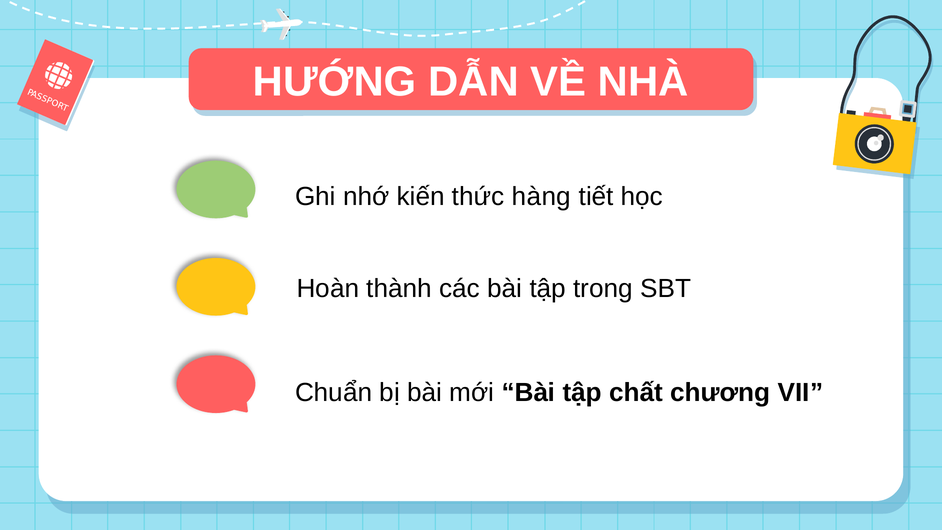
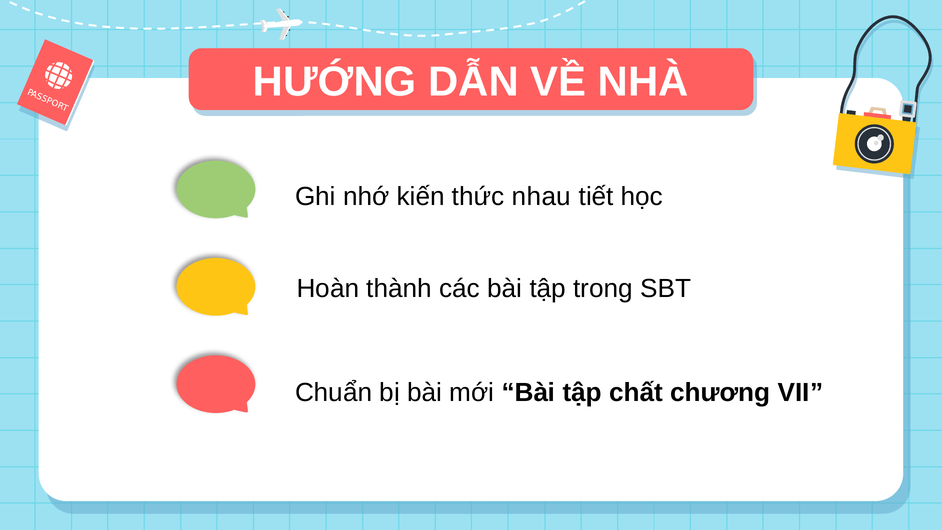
hàng: hàng -> nhau
